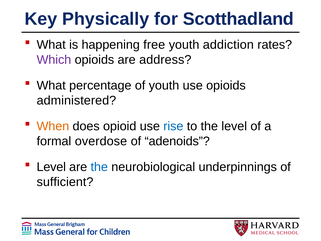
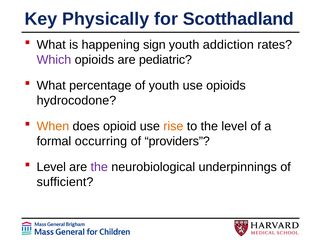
free: free -> sign
address: address -> pediatric
administered: administered -> hydrocodone
rise colour: blue -> orange
overdose: overdose -> occurring
adenoids: adenoids -> providers
the at (99, 167) colour: blue -> purple
